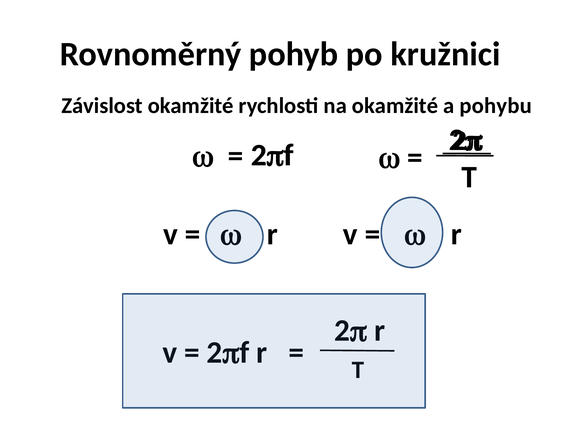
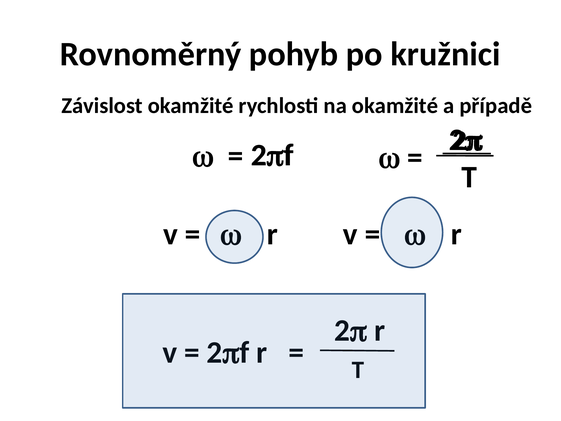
pohybu: pohybu -> případě
